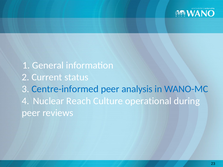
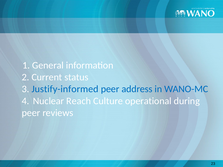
Centre-informed: Centre-informed -> Justify-informed
analysis: analysis -> address
